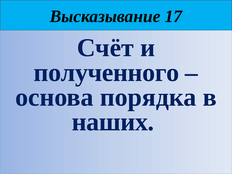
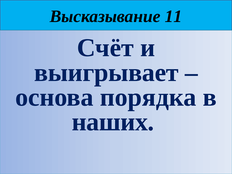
17: 17 -> 11
полученного: полученного -> выигрывает
